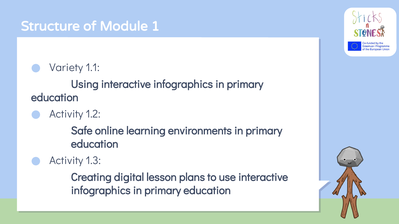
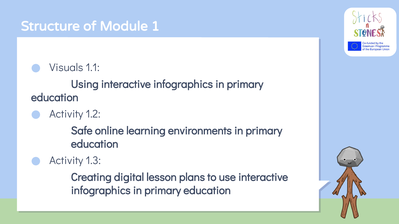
Variety: Variety -> Visuals
